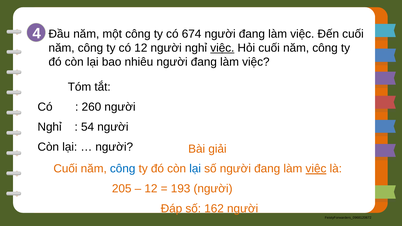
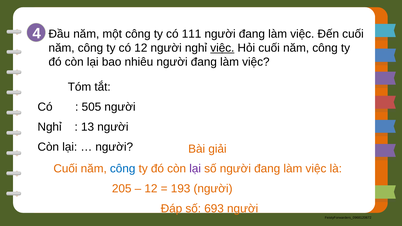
674: 674 -> 111
260: 260 -> 505
54: 54 -> 13
lại at (195, 169) colour: blue -> purple
việc at (316, 169) underline: present -> none
162: 162 -> 693
